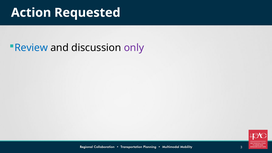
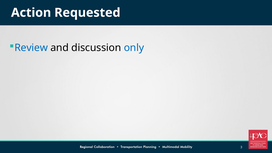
only colour: purple -> blue
